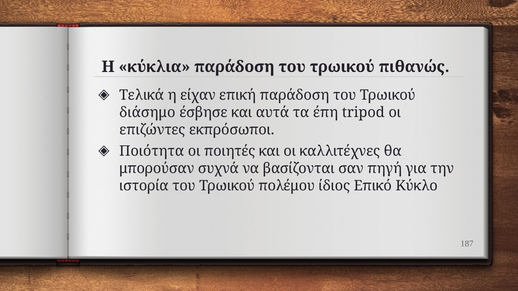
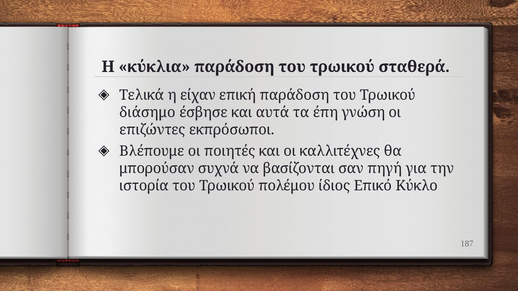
πιθανώς: πιθανώς -> σταθερά
tripod: tripod -> γνώση
Ποιότητα: Ποιότητα -> Βλέπουμε
